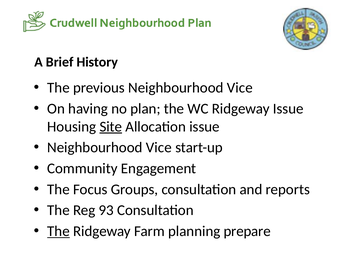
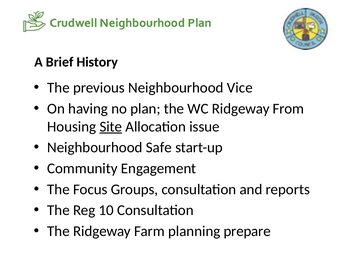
Ridgeway Issue: Issue -> From
Vice at (159, 147): Vice -> Safe
93: 93 -> 10
The at (58, 231) underline: present -> none
